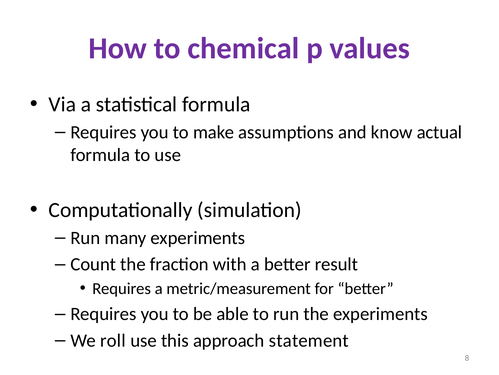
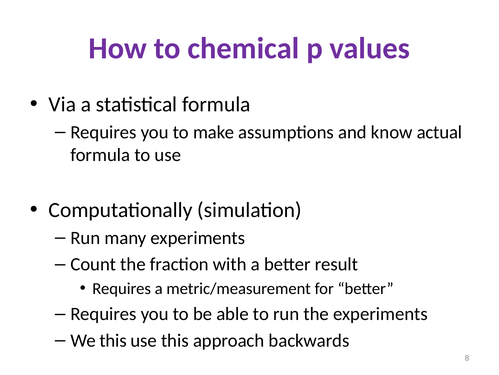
We roll: roll -> this
statement: statement -> backwards
